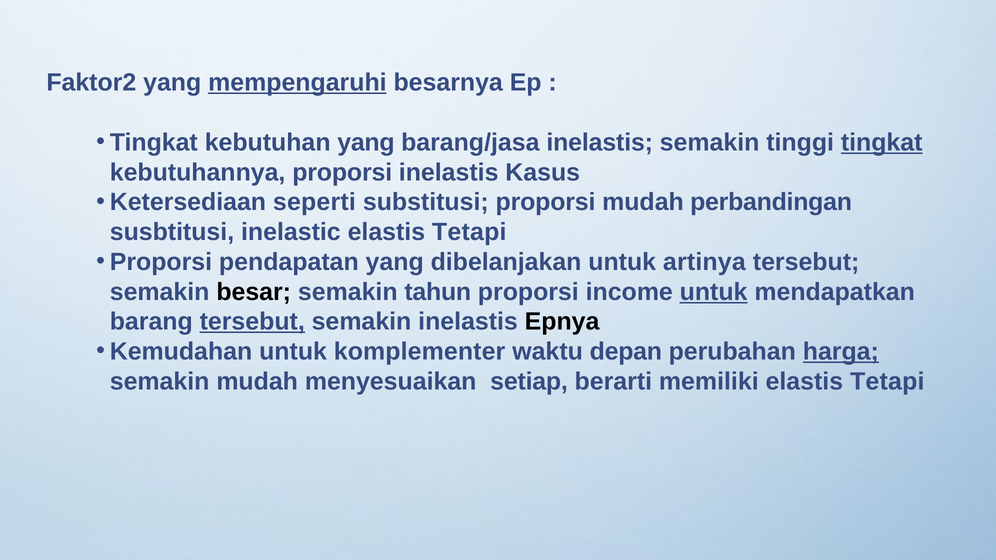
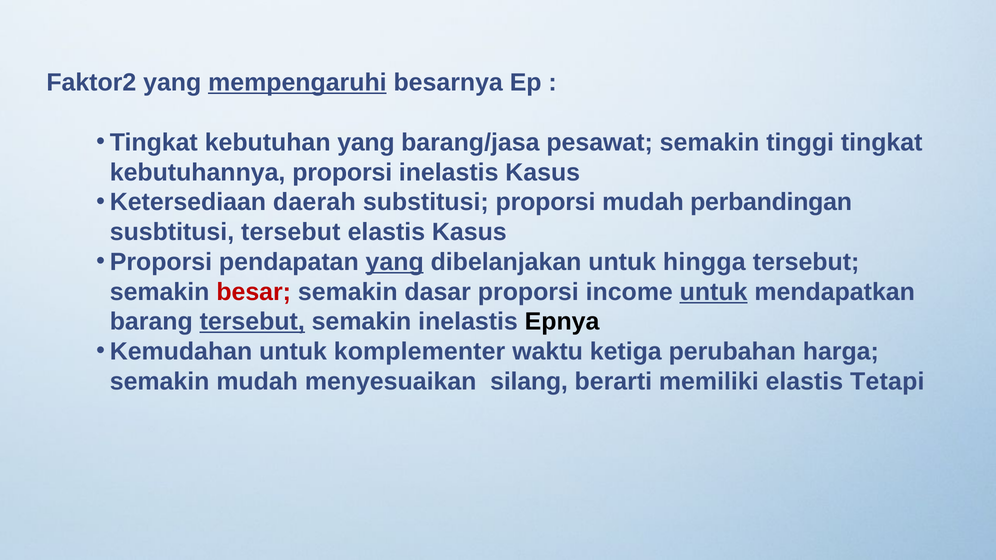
barang/jasa inelastis: inelastis -> pesawat
tingkat at (882, 143) underline: present -> none
seperti: seperti -> daerah
susbtitusi inelastic: inelastic -> tersebut
Tetapi at (469, 232): Tetapi -> Kasus
yang at (395, 262) underline: none -> present
artinya: artinya -> hingga
besar colour: black -> red
tahun: tahun -> dasar
depan: depan -> ketiga
harga underline: present -> none
setiap: setiap -> silang
